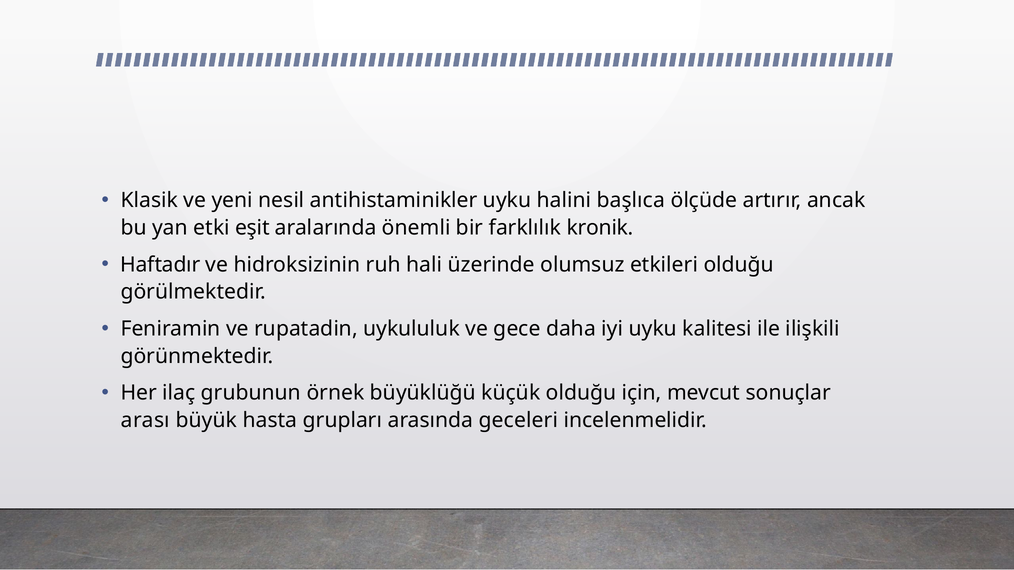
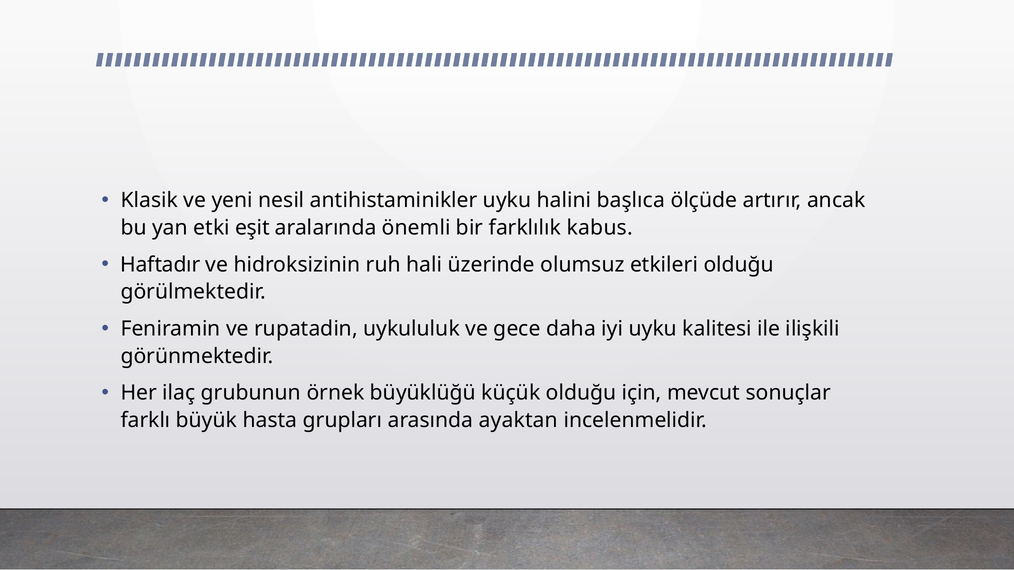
kronik: kronik -> kabus
arası: arası -> farklı
geceleri: geceleri -> ayaktan
